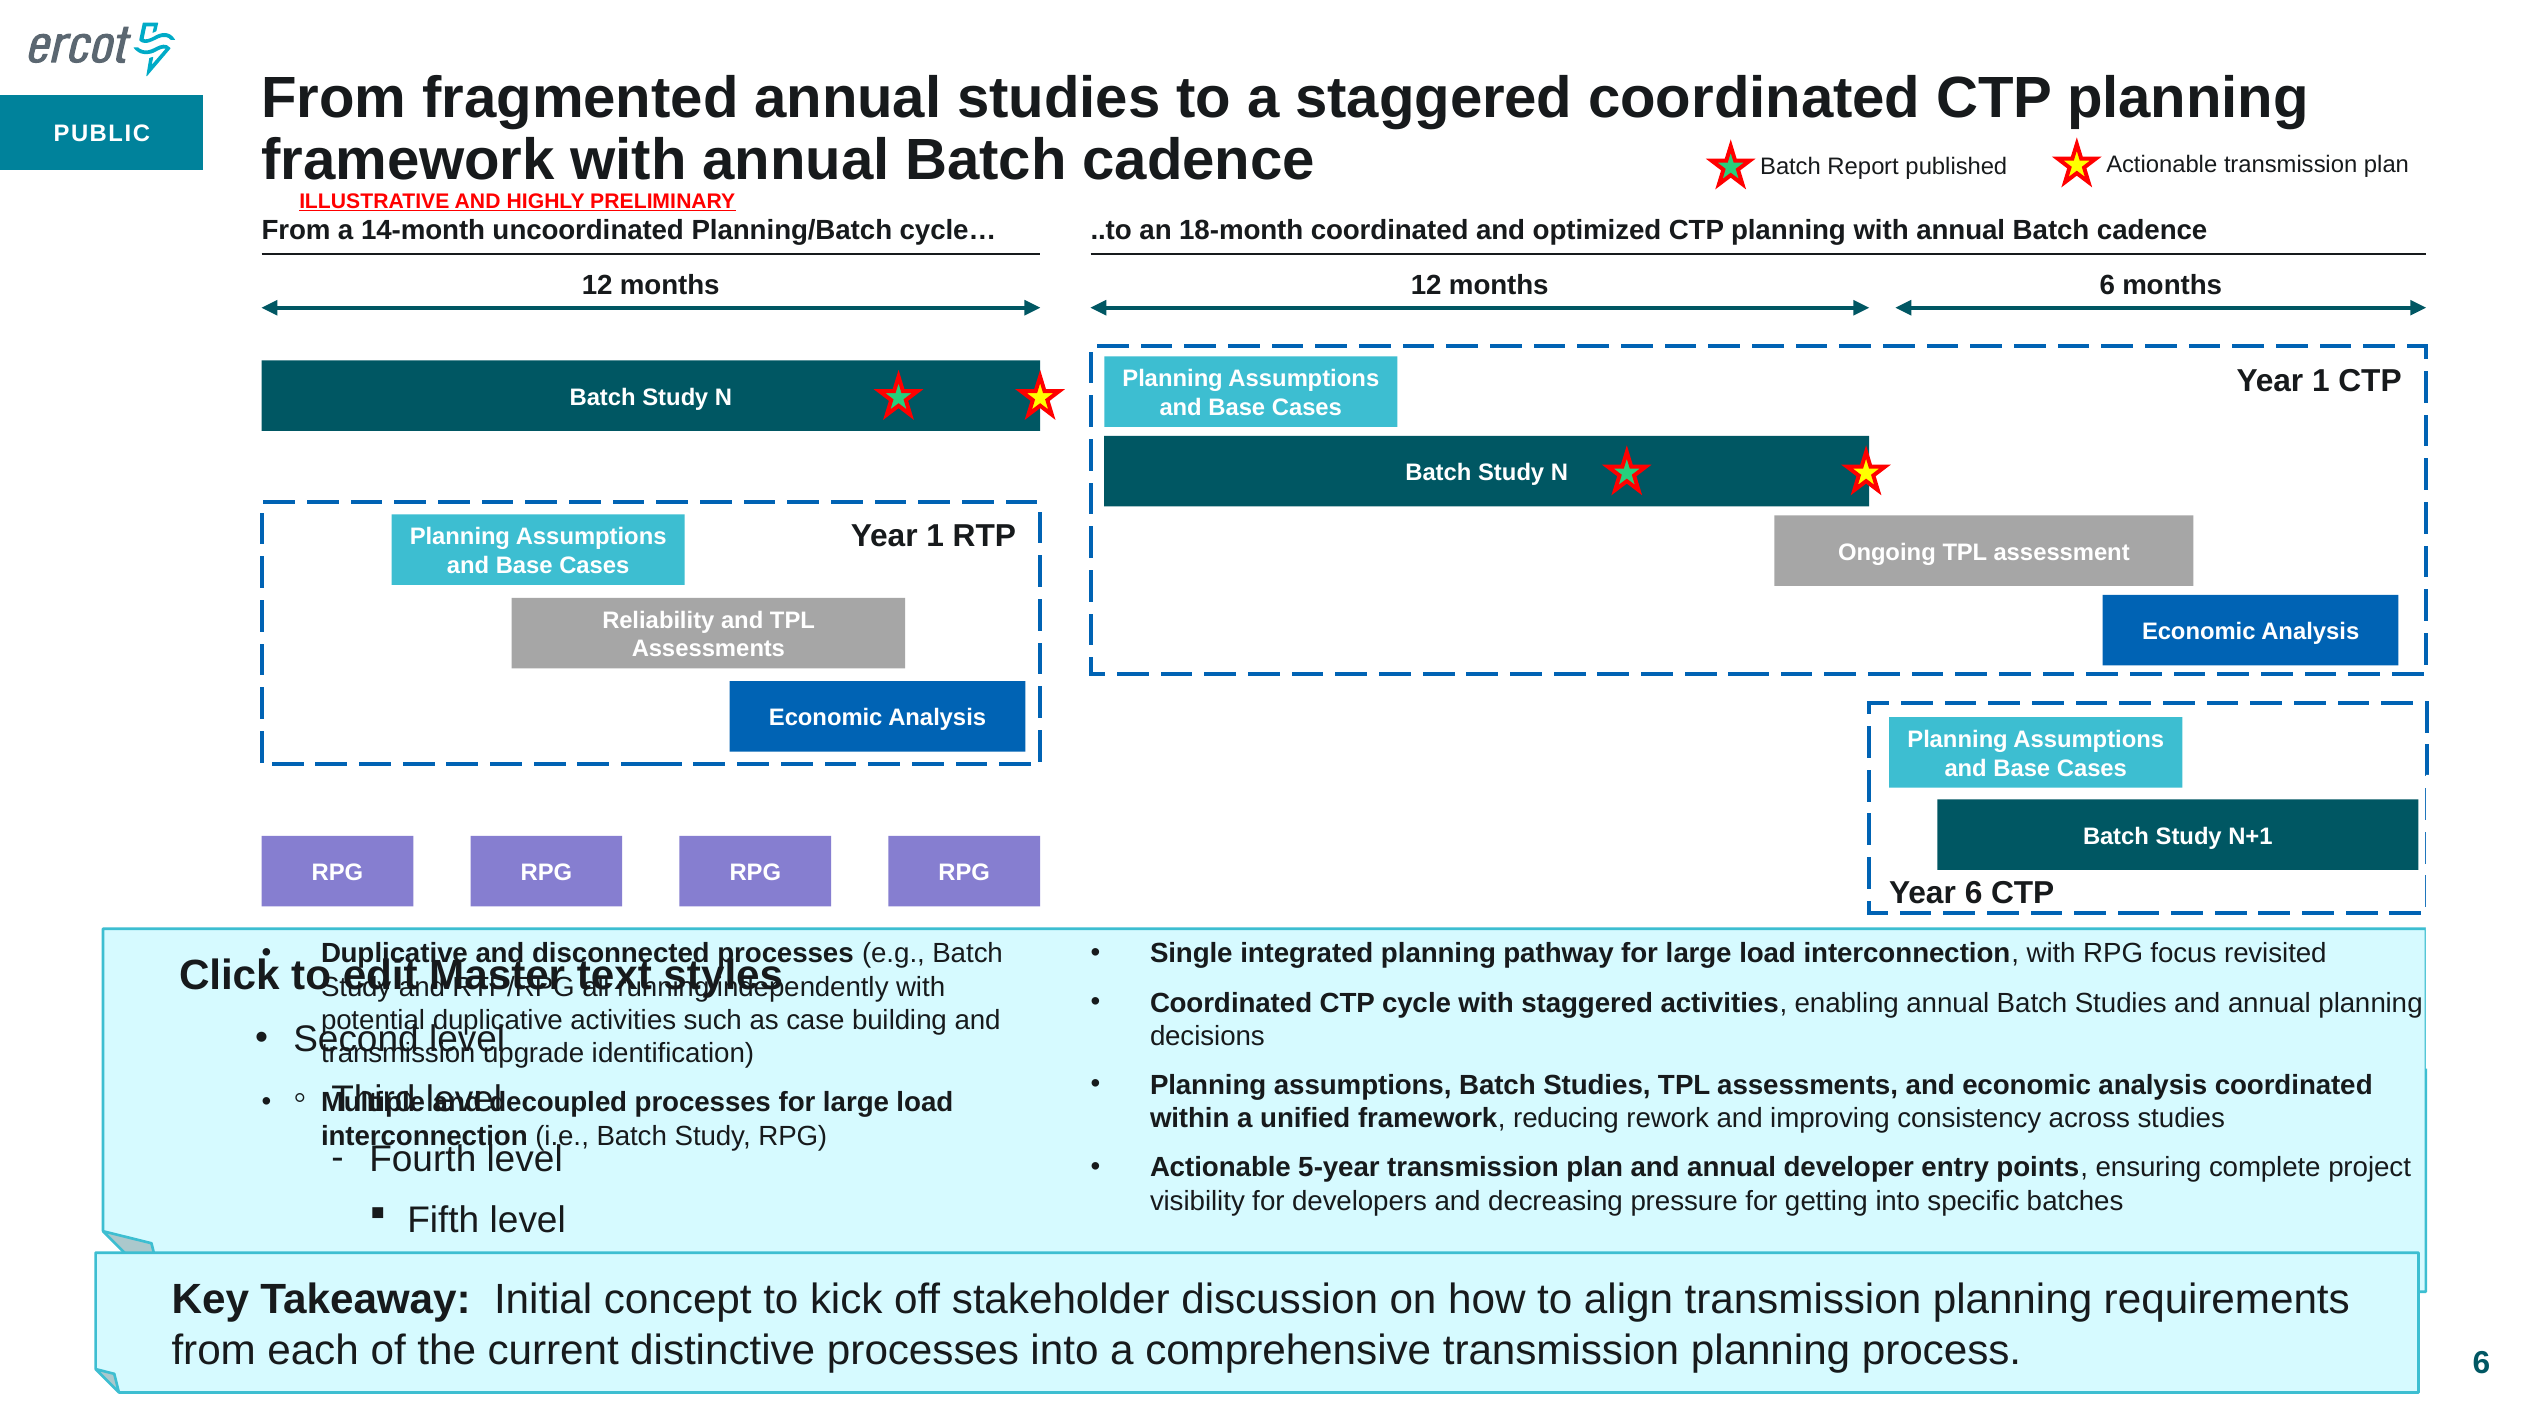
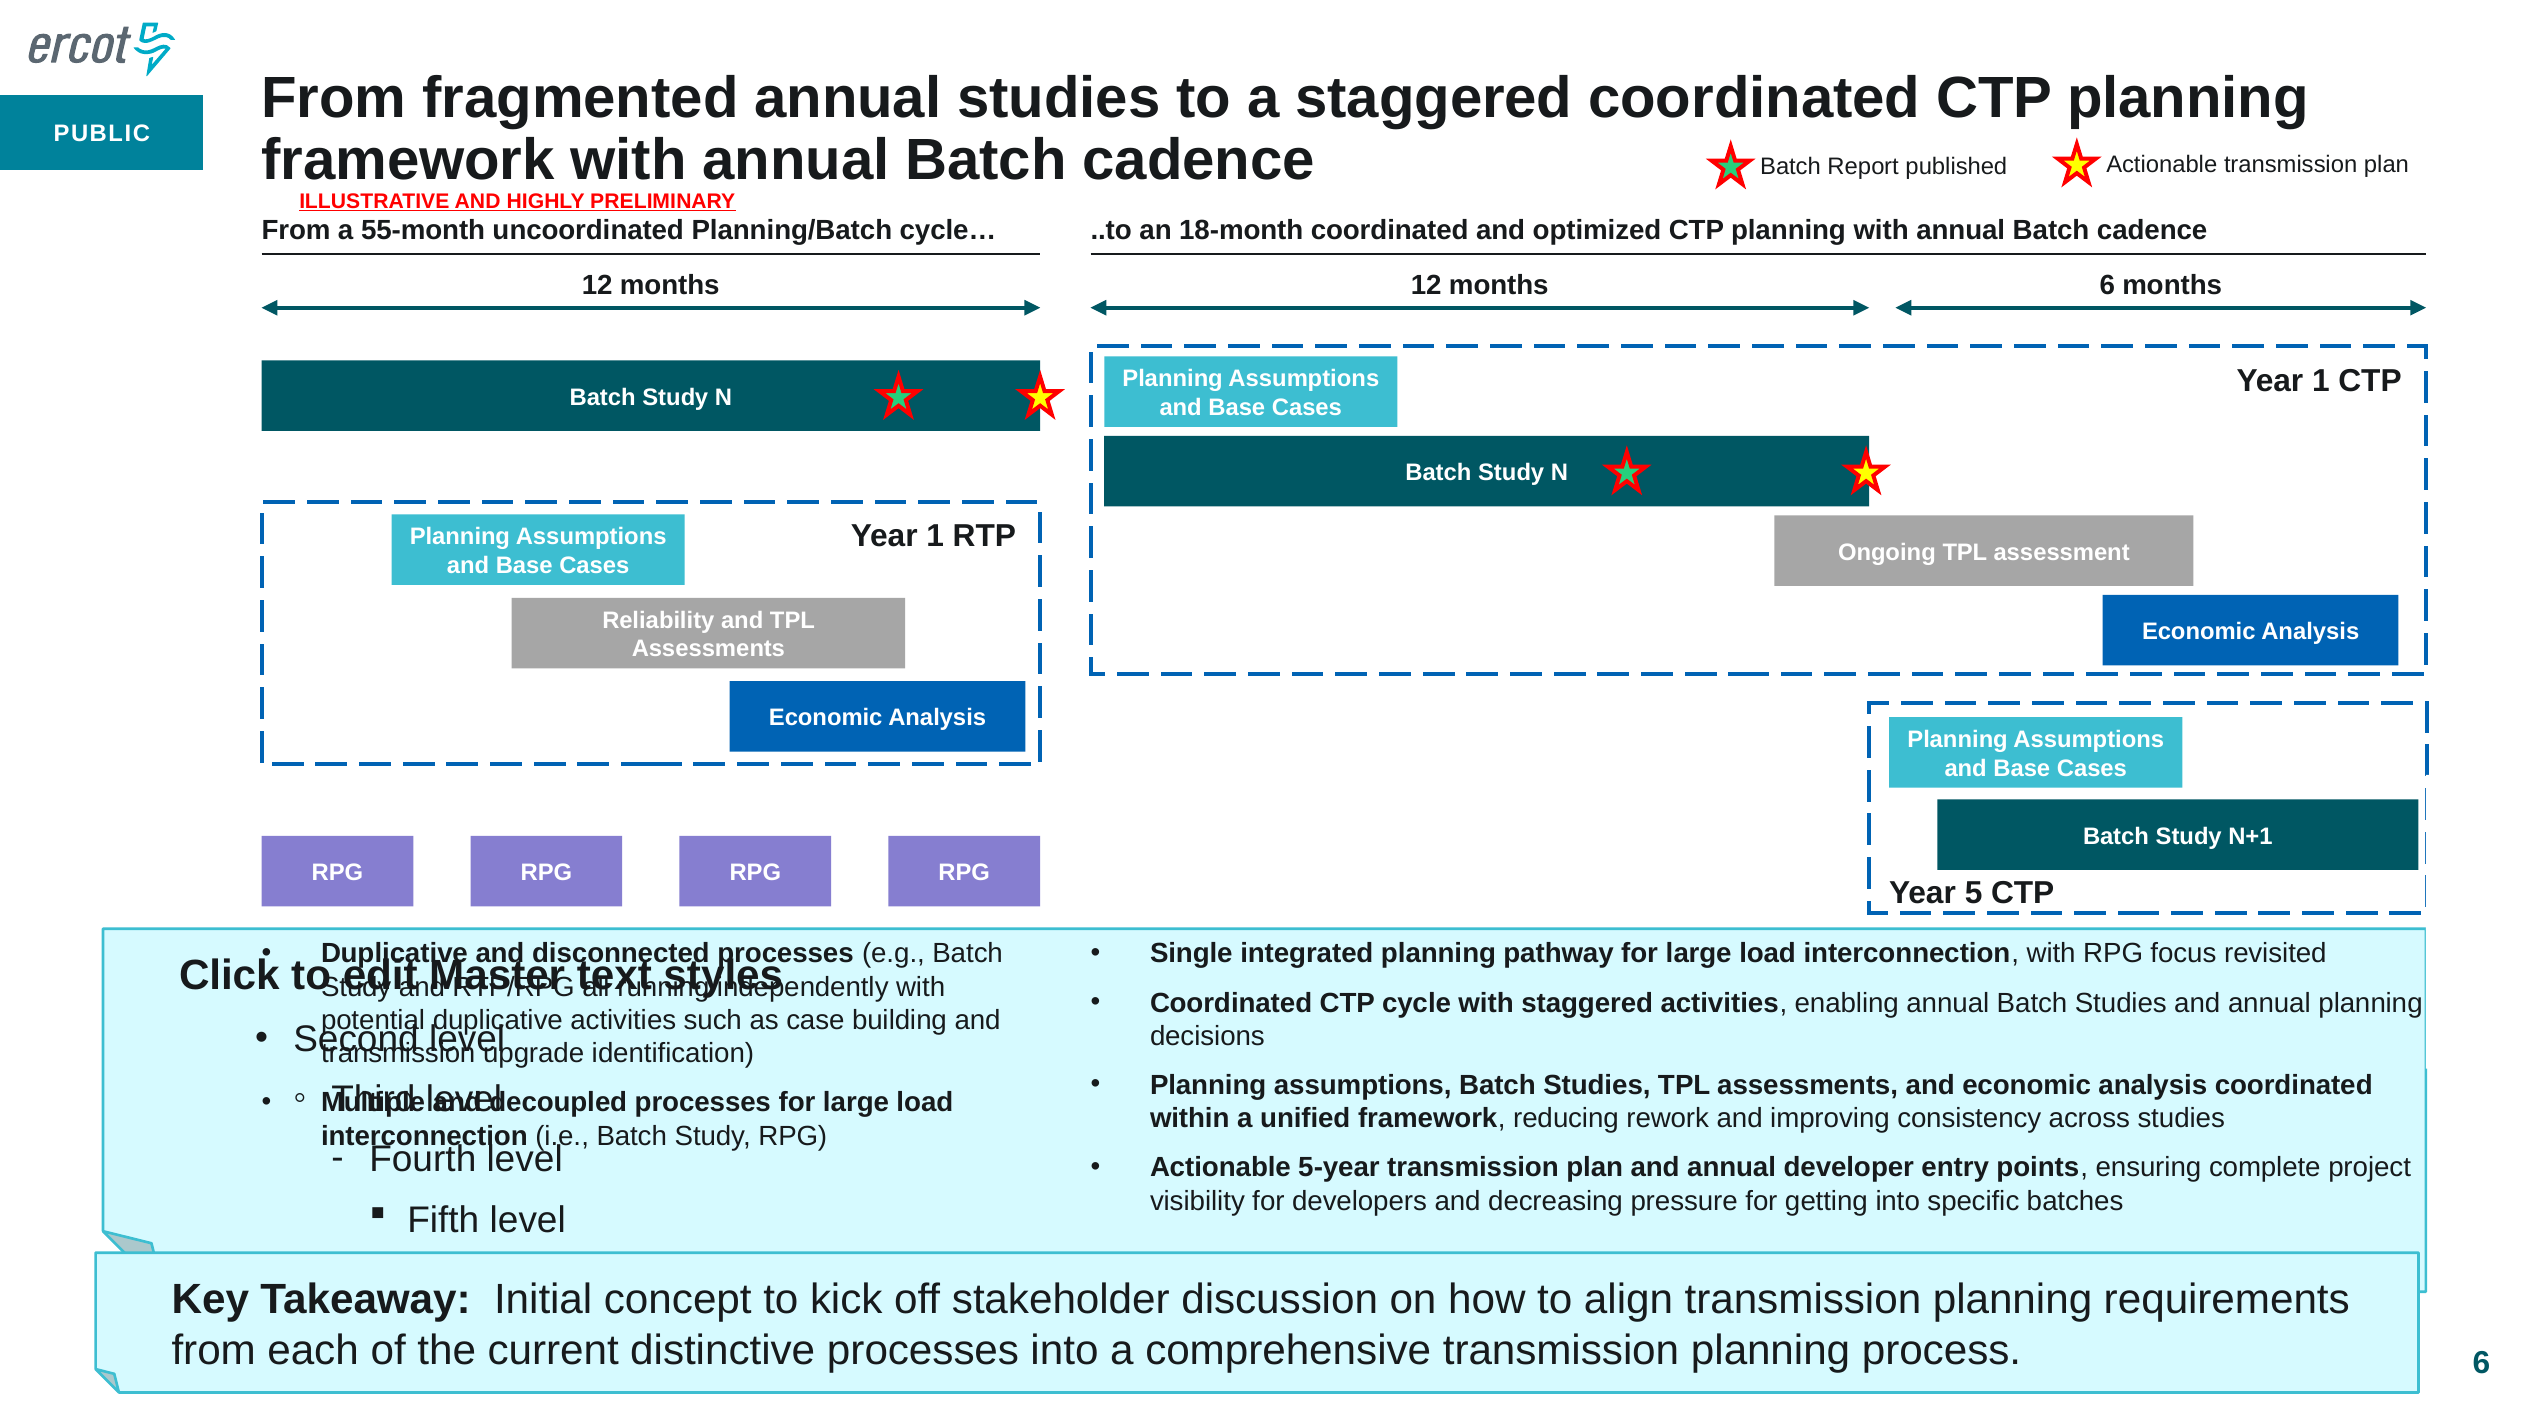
14-month: 14-month -> 55-month
Year 6: 6 -> 5
